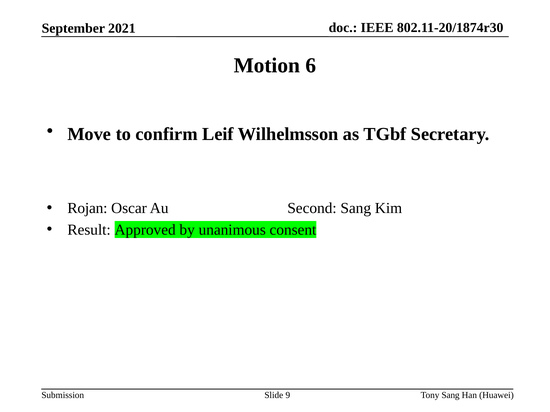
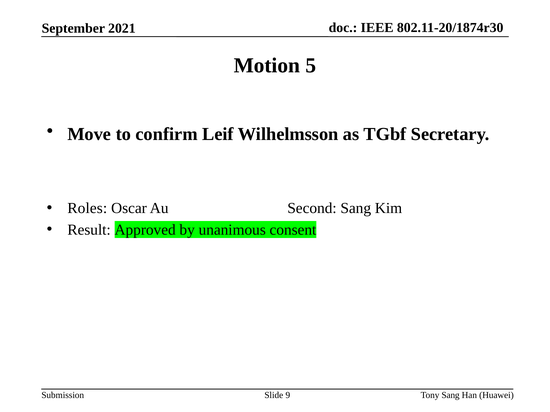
6: 6 -> 5
Rojan: Rojan -> Roles
